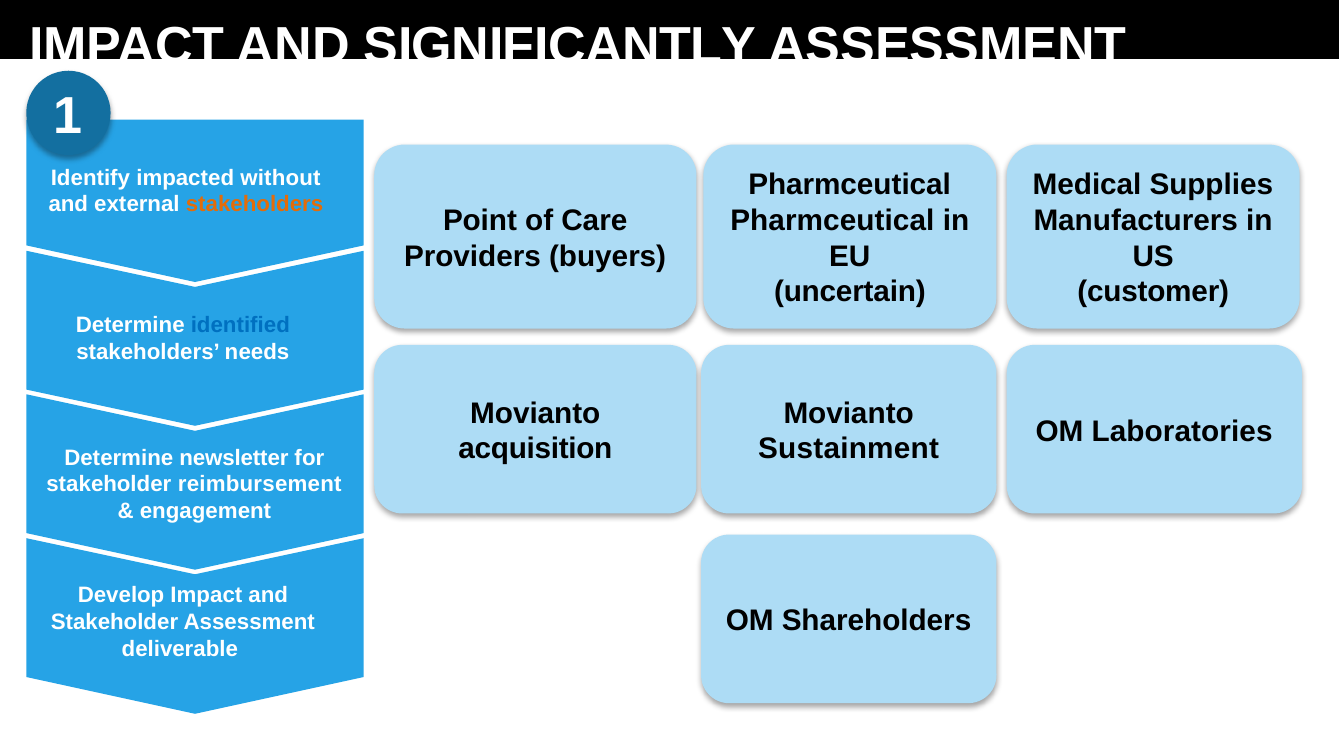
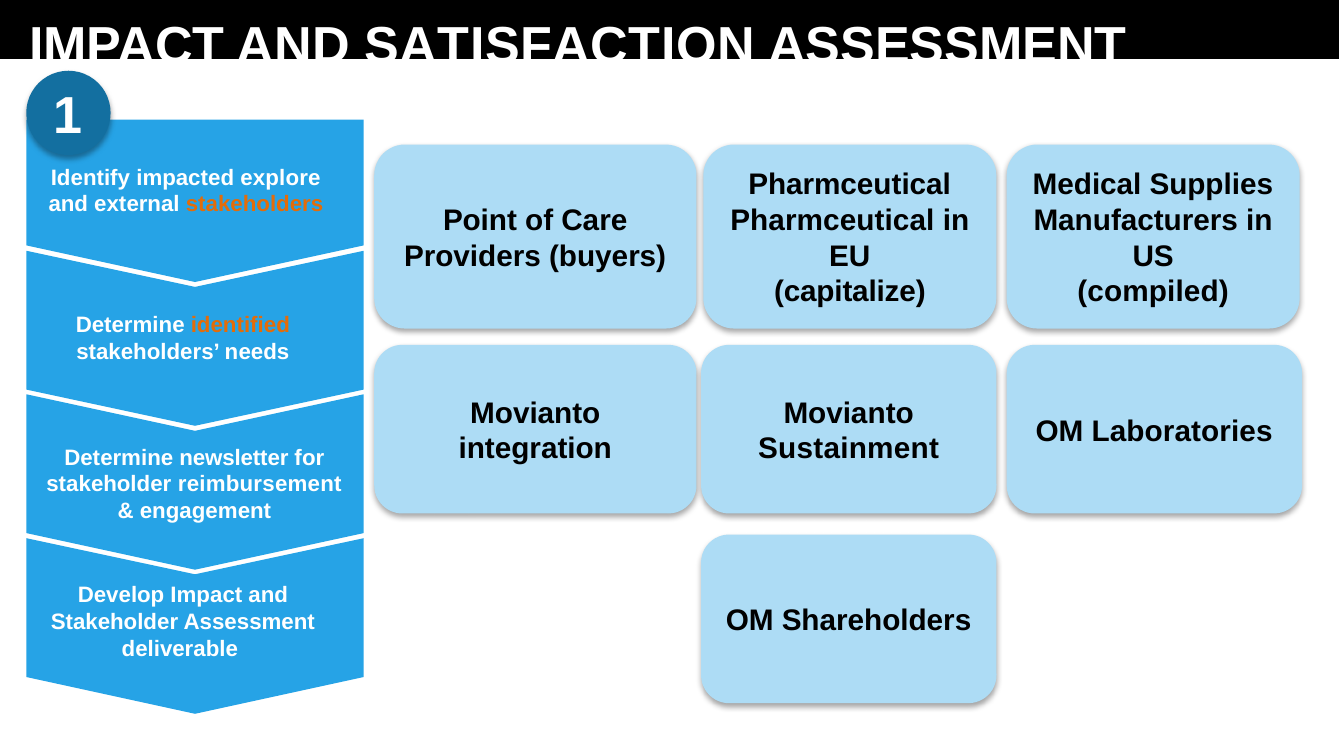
SIGNIFICANTLY: SIGNIFICANTLY -> SATISFACTION
without: without -> explore
uncertain: uncertain -> capitalize
customer: customer -> compiled
identified colour: blue -> orange
acquisition: acquisition -> integration
